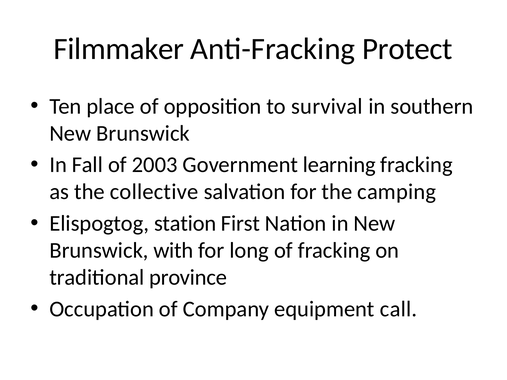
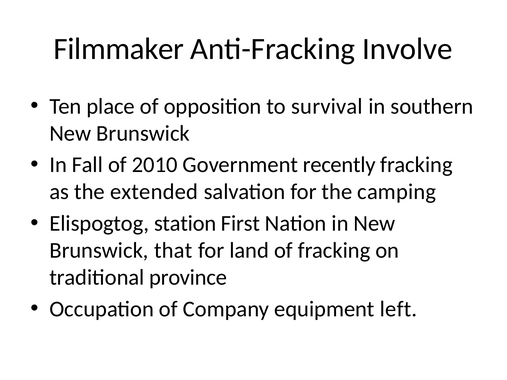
Protect: Protect -> Involve
2003: 2003 -> 2010
learning: learning -> recently
collective: collective -> extended
with: with -> that
long: long -> land
call: call -> left
